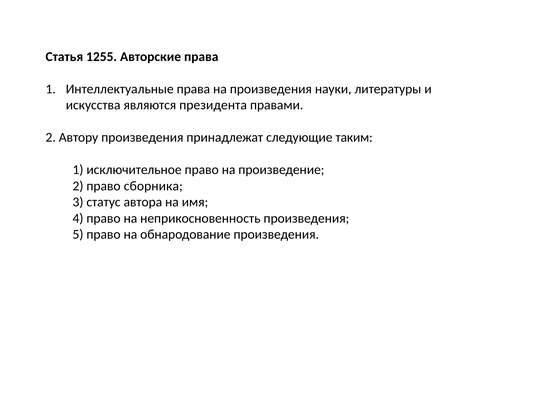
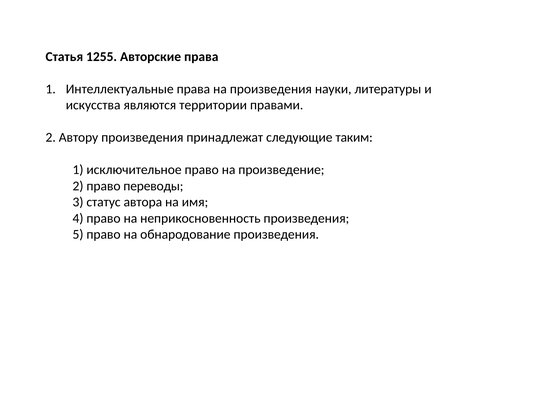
президента: президента -> территории
сборника: сборника -> переводы
